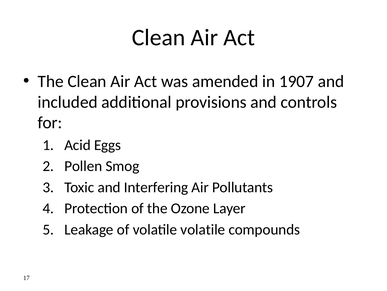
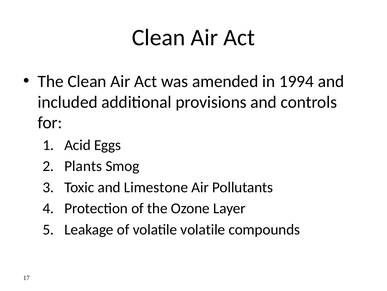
1907: 1907 -> 1994
Pollen: Pollen -> Plants
Interfering: Interfering -> Limestone
